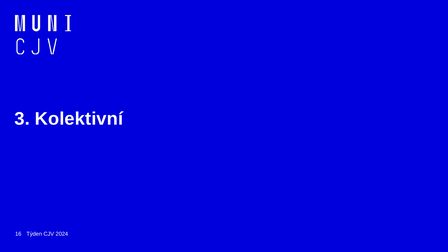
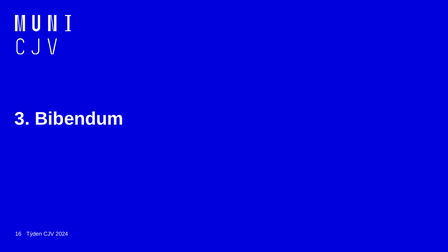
Kolektivní: Kolektivní -> Bibendum
